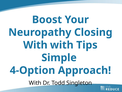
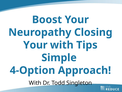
With at (35, 45): With -> Your
